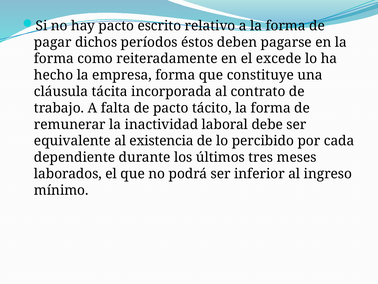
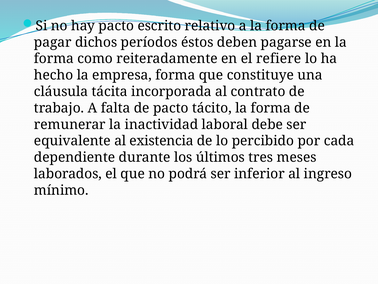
excede: excede -> refiere
